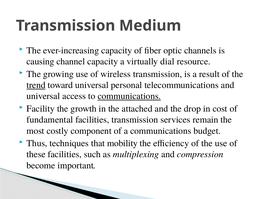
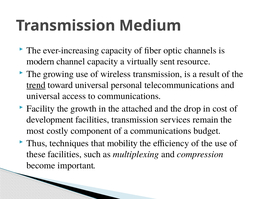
causing: causing -> modern
dial: dial -> sent
communications at (129, 96) underline: present -> none
fundamental: fundamental -> development
